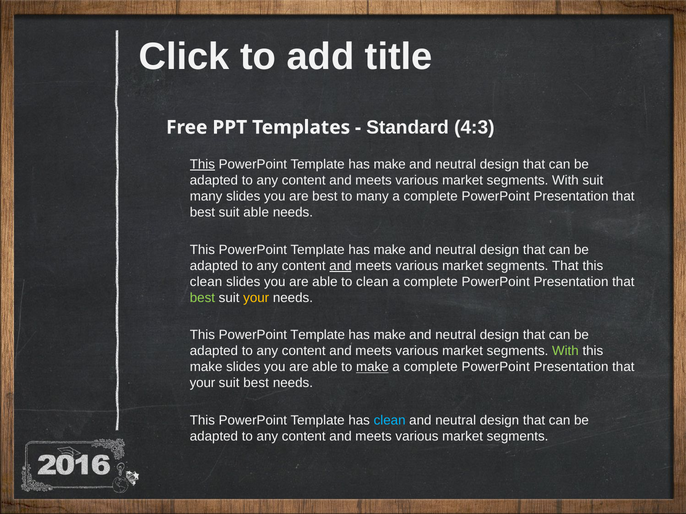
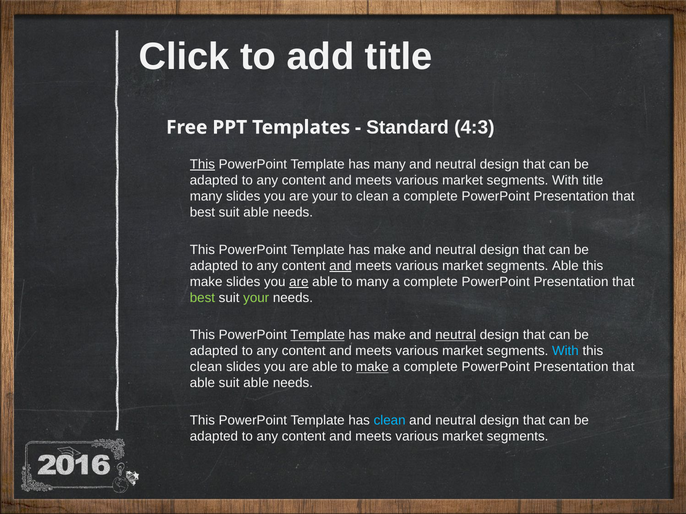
make at (390, 164): make -> many
With suit: suit -> title
are best: best -> your
to many: many -> clean
segments That: That -> Able
clean at (206, 282): clean -> make
are at (299, 282) underline: none -> present
to clean: clean -> many
your at (256, 298) colour: yellow -> light green
Template at (318, 335) underline: none -> present
neutral at (456, 335) underline: none -> present
With at (565, 351) colour: light green -> light blue
make at (206, 367): make -> clean
your at (202, 383): your -> able
best at (256, 383): best -> able
